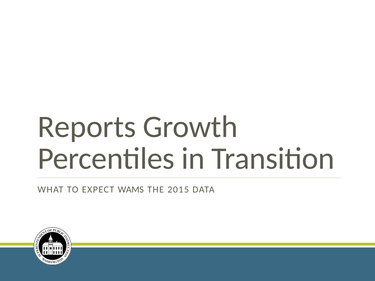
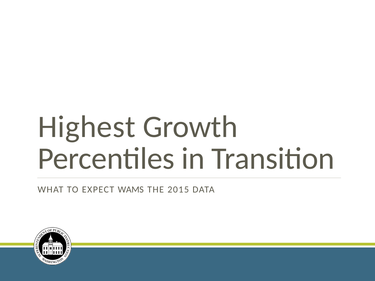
Reports: Reports -> Highest
